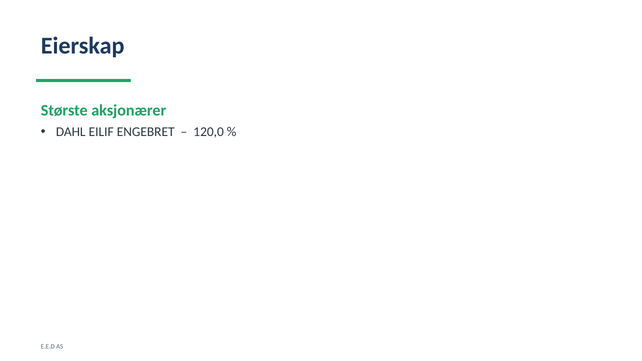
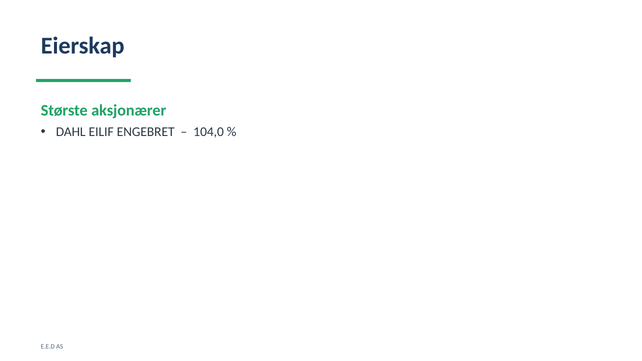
120,0: 120,0 -> 104,0
